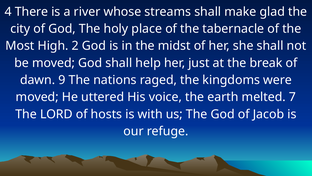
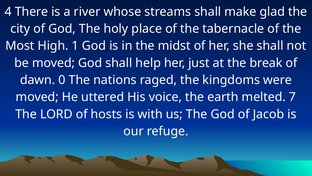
2: 2 -> 1
9: 9 -> 0
